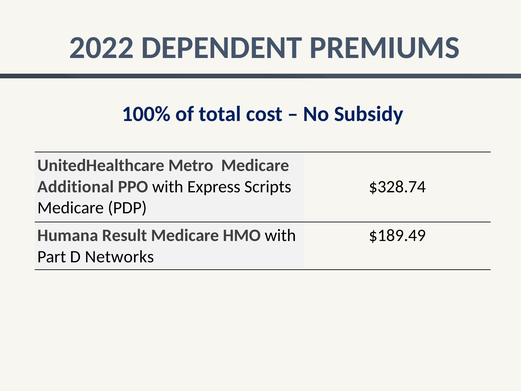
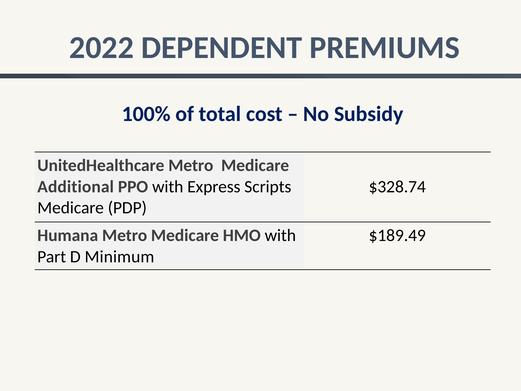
Humana Result: Result -> Metro
Networks: Networks -> Minimum
